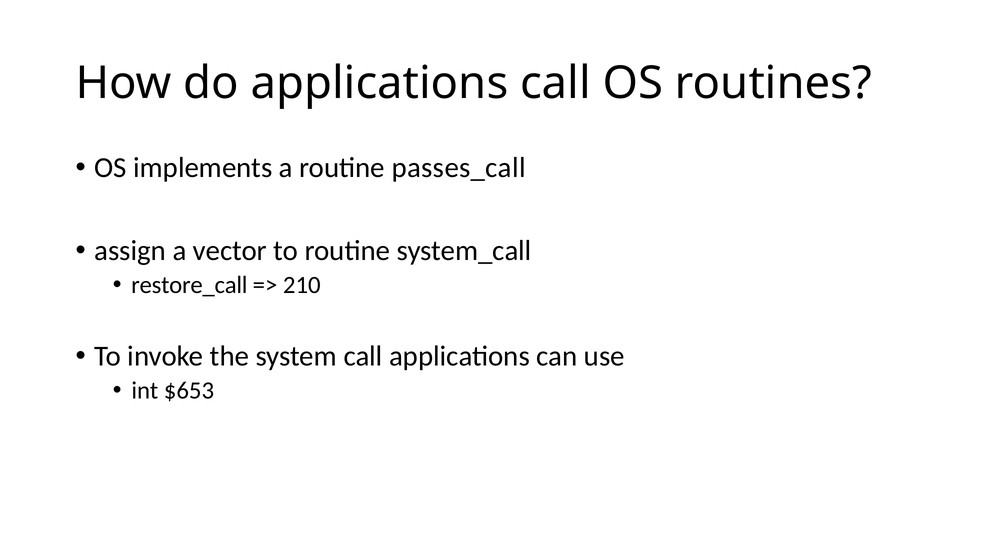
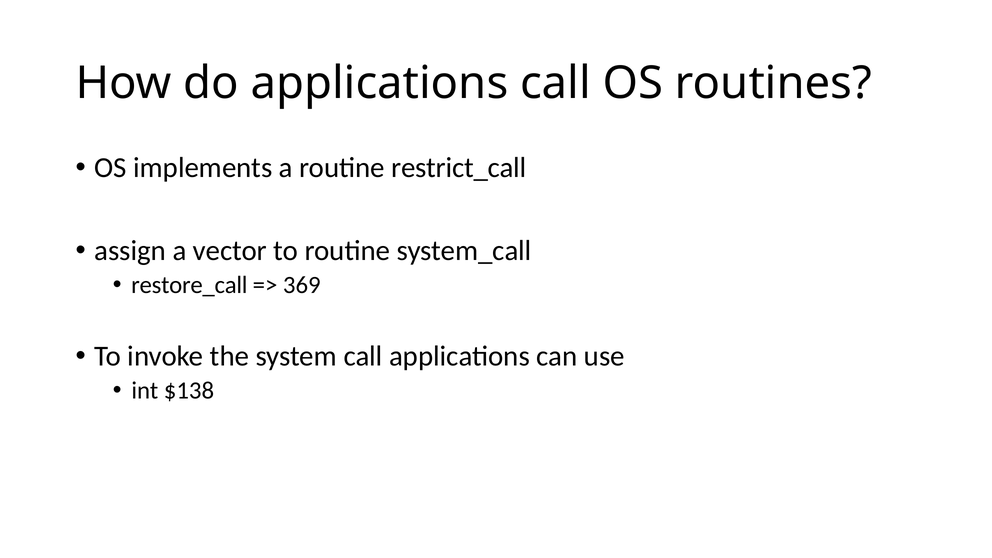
passes_call: passes_call -> restrict_call
210: 210 -> 369
$653: $653 -> $138
